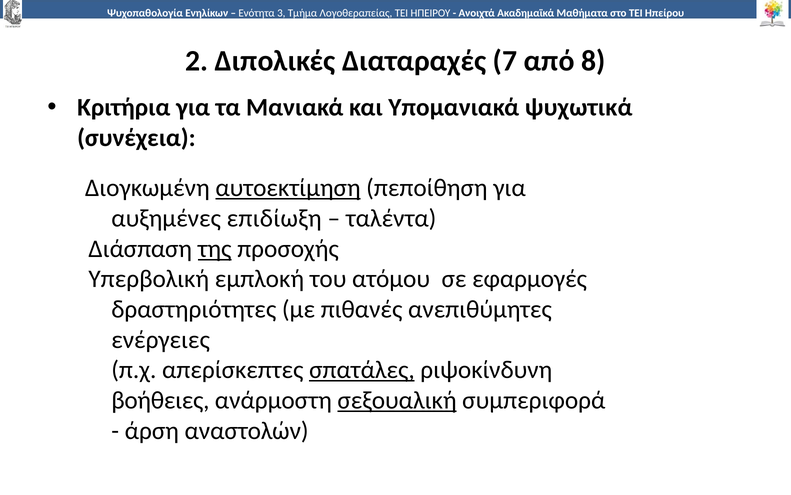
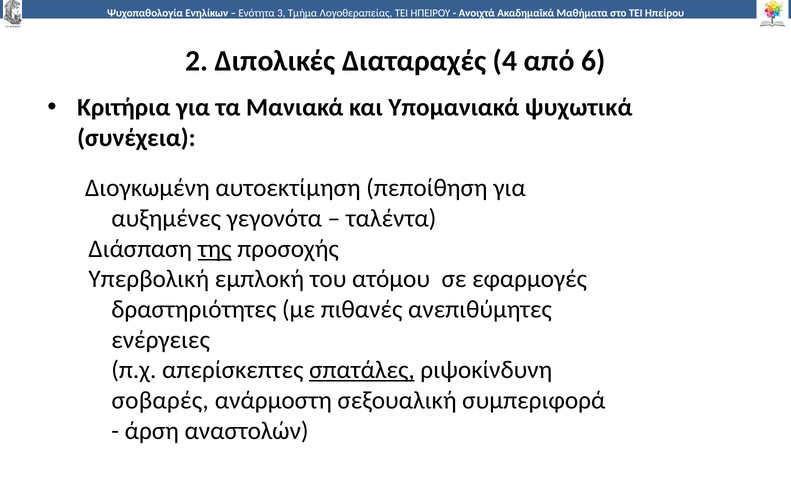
7: 7 -> 4
8: 8 -> 6
αυτοεκτίμηση underline: present -> none
επιδίωξη: επιδίωξη -> γεγονότα
βοήθειες: βοήθειες -> σοβαρές
σεξουαλική underline: present -> none
